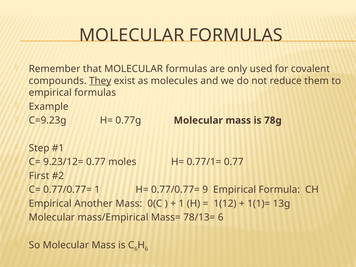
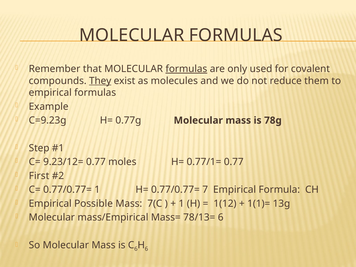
formulas at (186, 69) underline: none -> present
9: 9 -> 7
Another: Another -> Possible
0(C: 0(C -> 7(C
